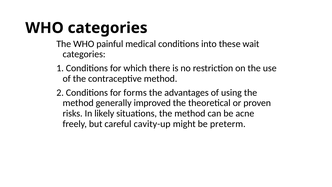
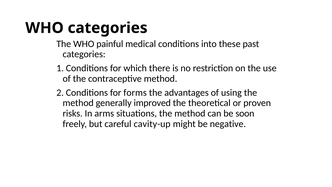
wait: wait -> past
likely: likely -> arms
acne: acne -> soon
preterm: preterm -> negative
